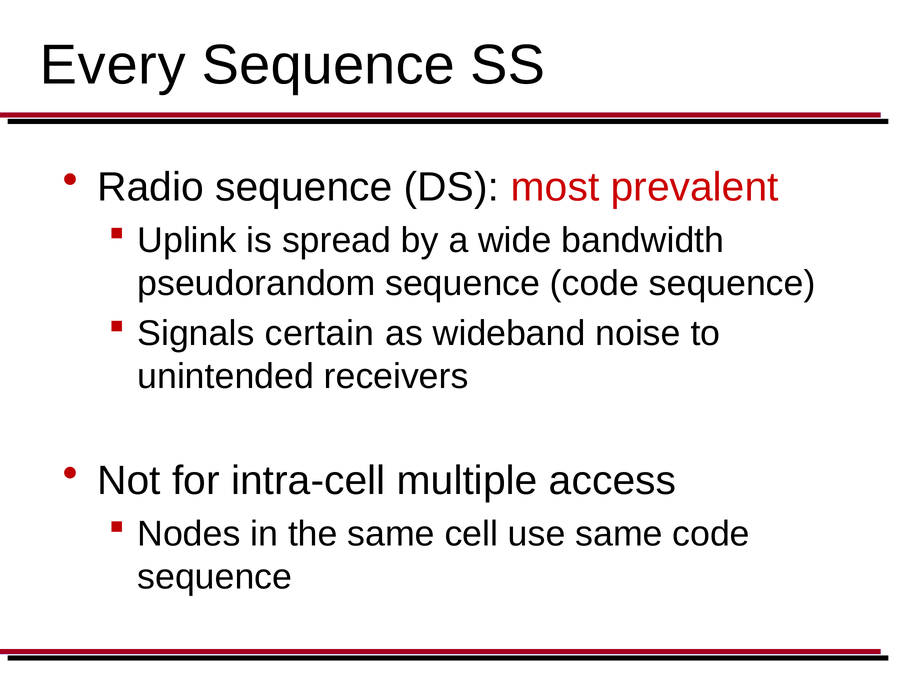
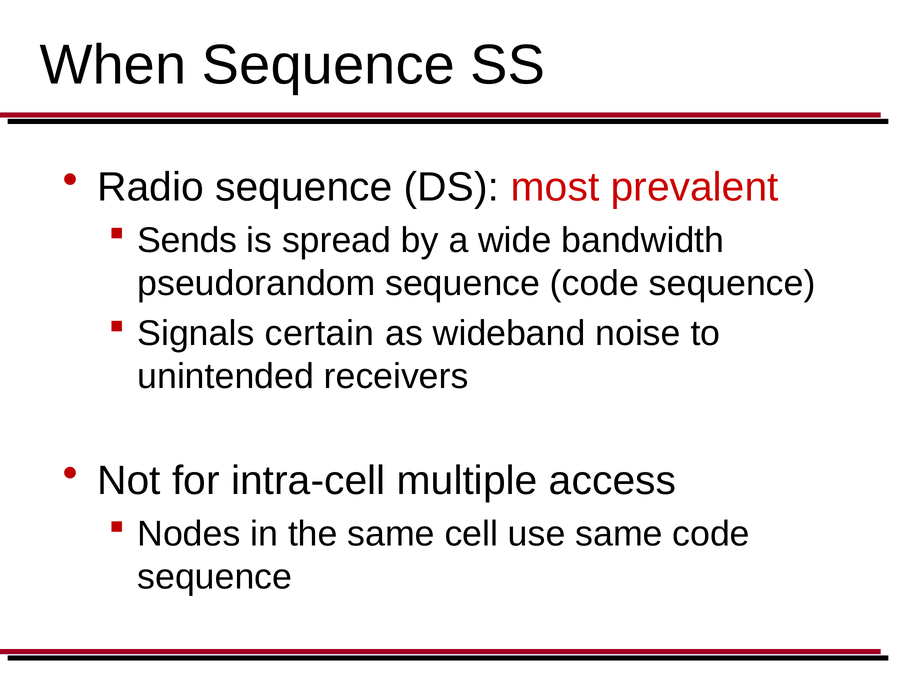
Every: Every -> When
Uplink: Uplink -> Sends
